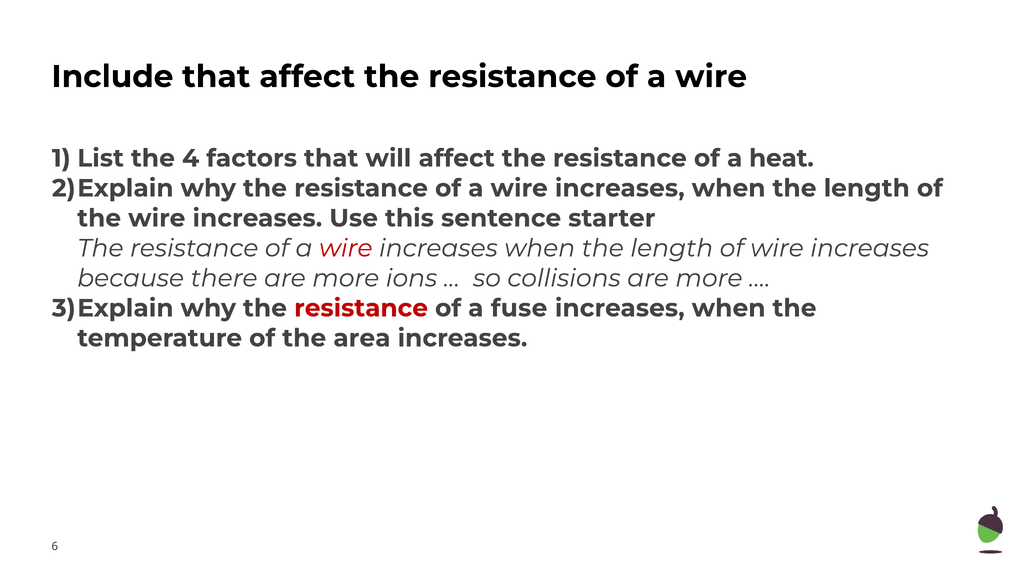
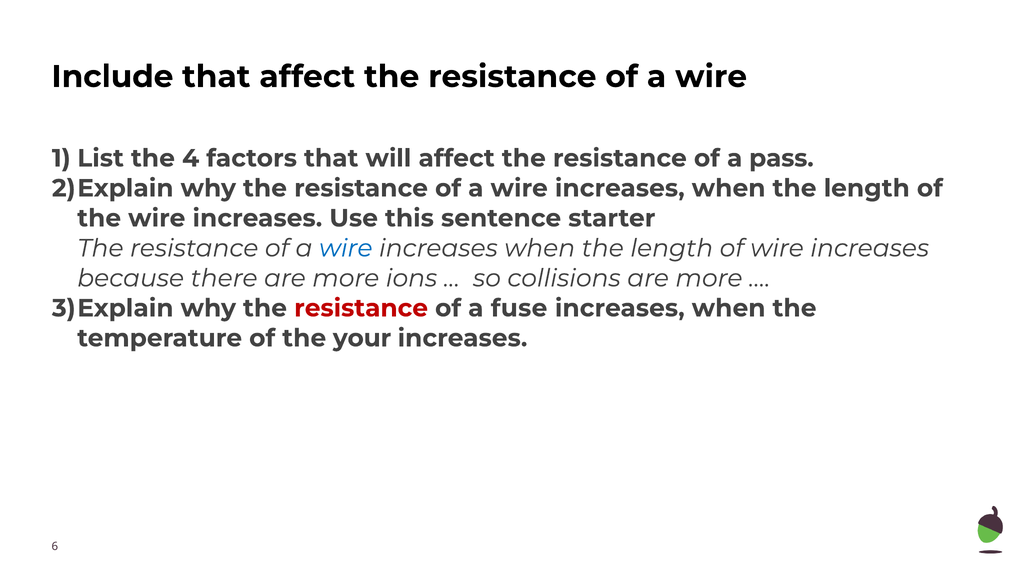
heat: heat -> pass
wire at (346, 248) colour: red -> blue
area: area -> your
